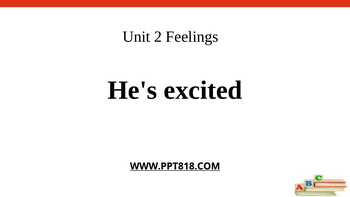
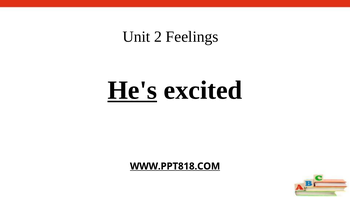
He's underline: none -> present
